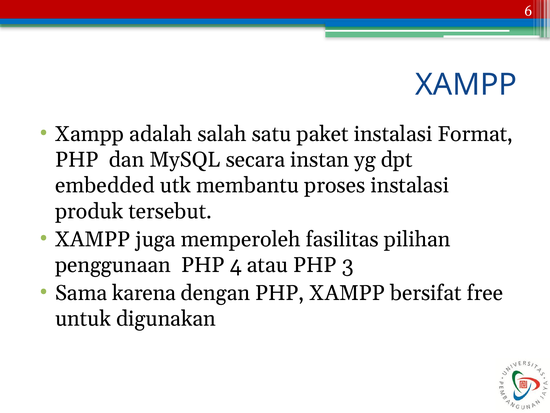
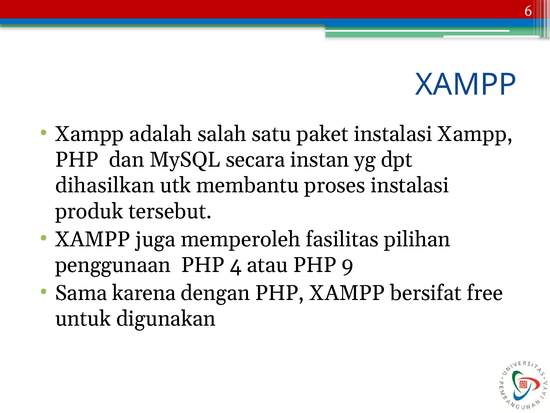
instalasi Format: Format -> Xampp
embedded: embedded -> dihasilkan
3: 3 -> 9
